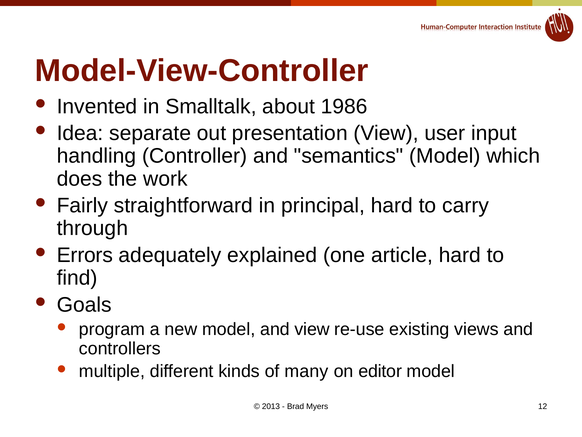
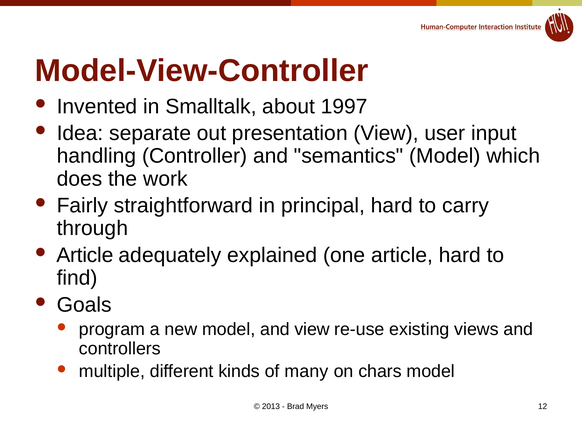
1986: 1986 -> 1997
Errors at (85, 255): Errors -> Article
editor: editor -> chars
